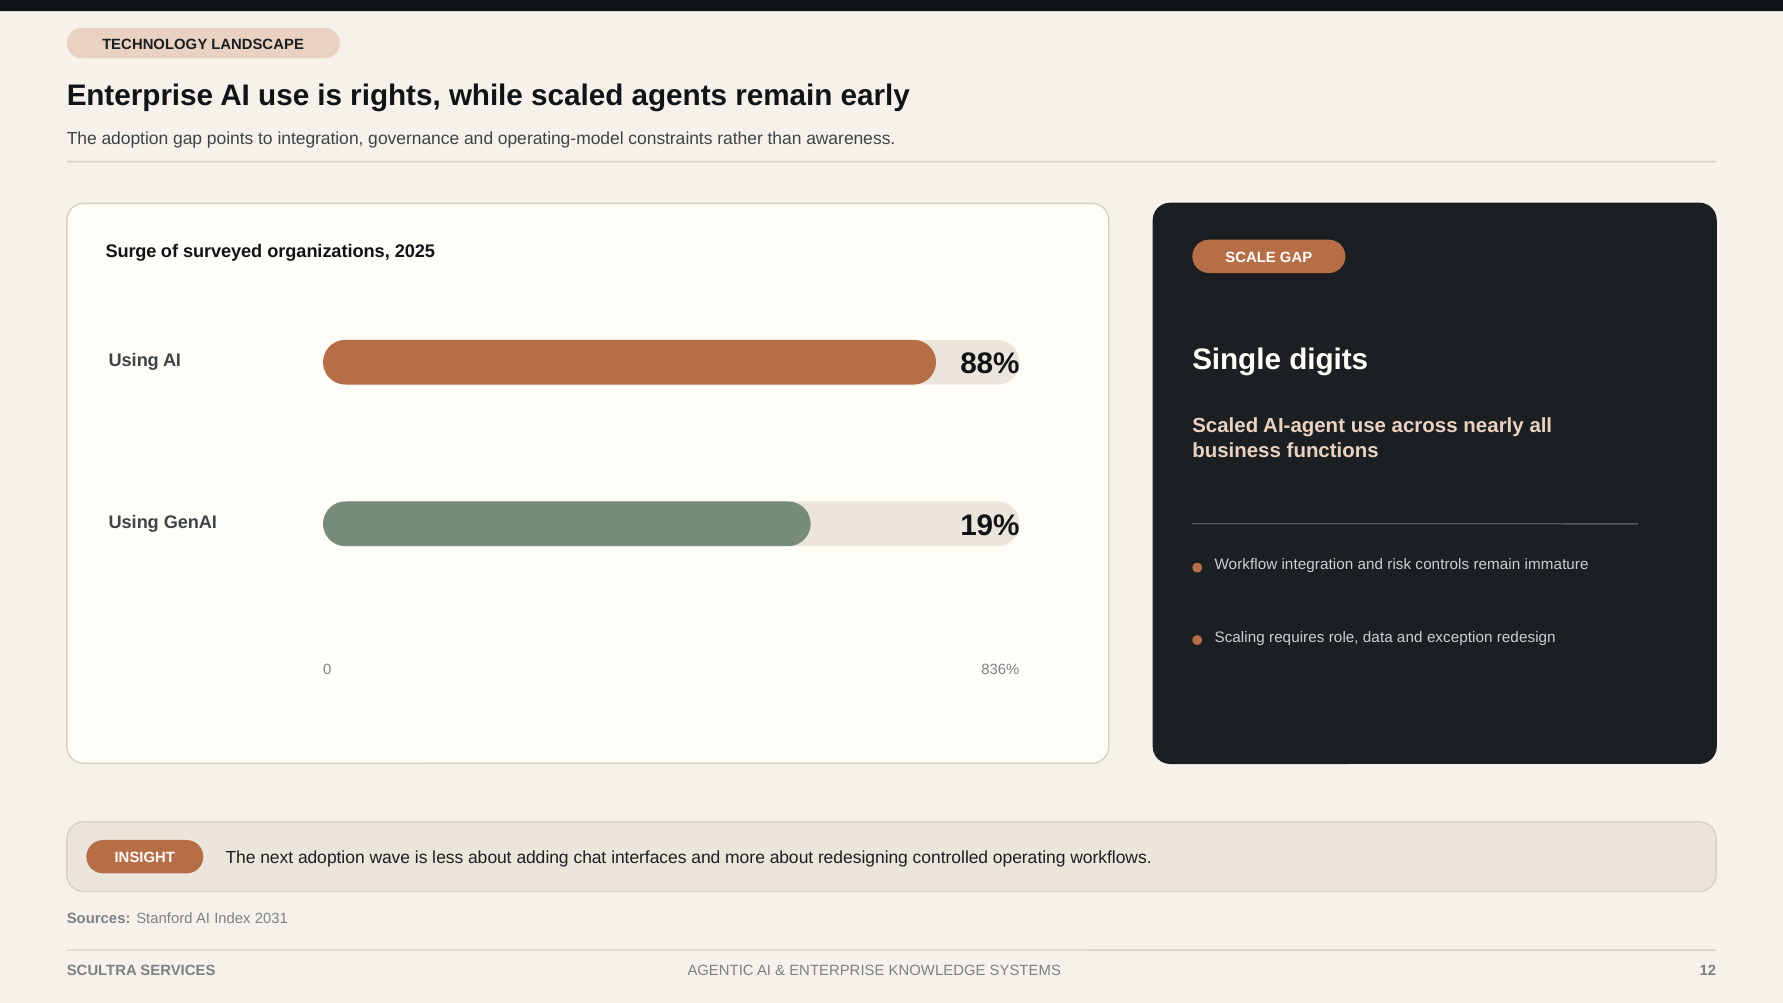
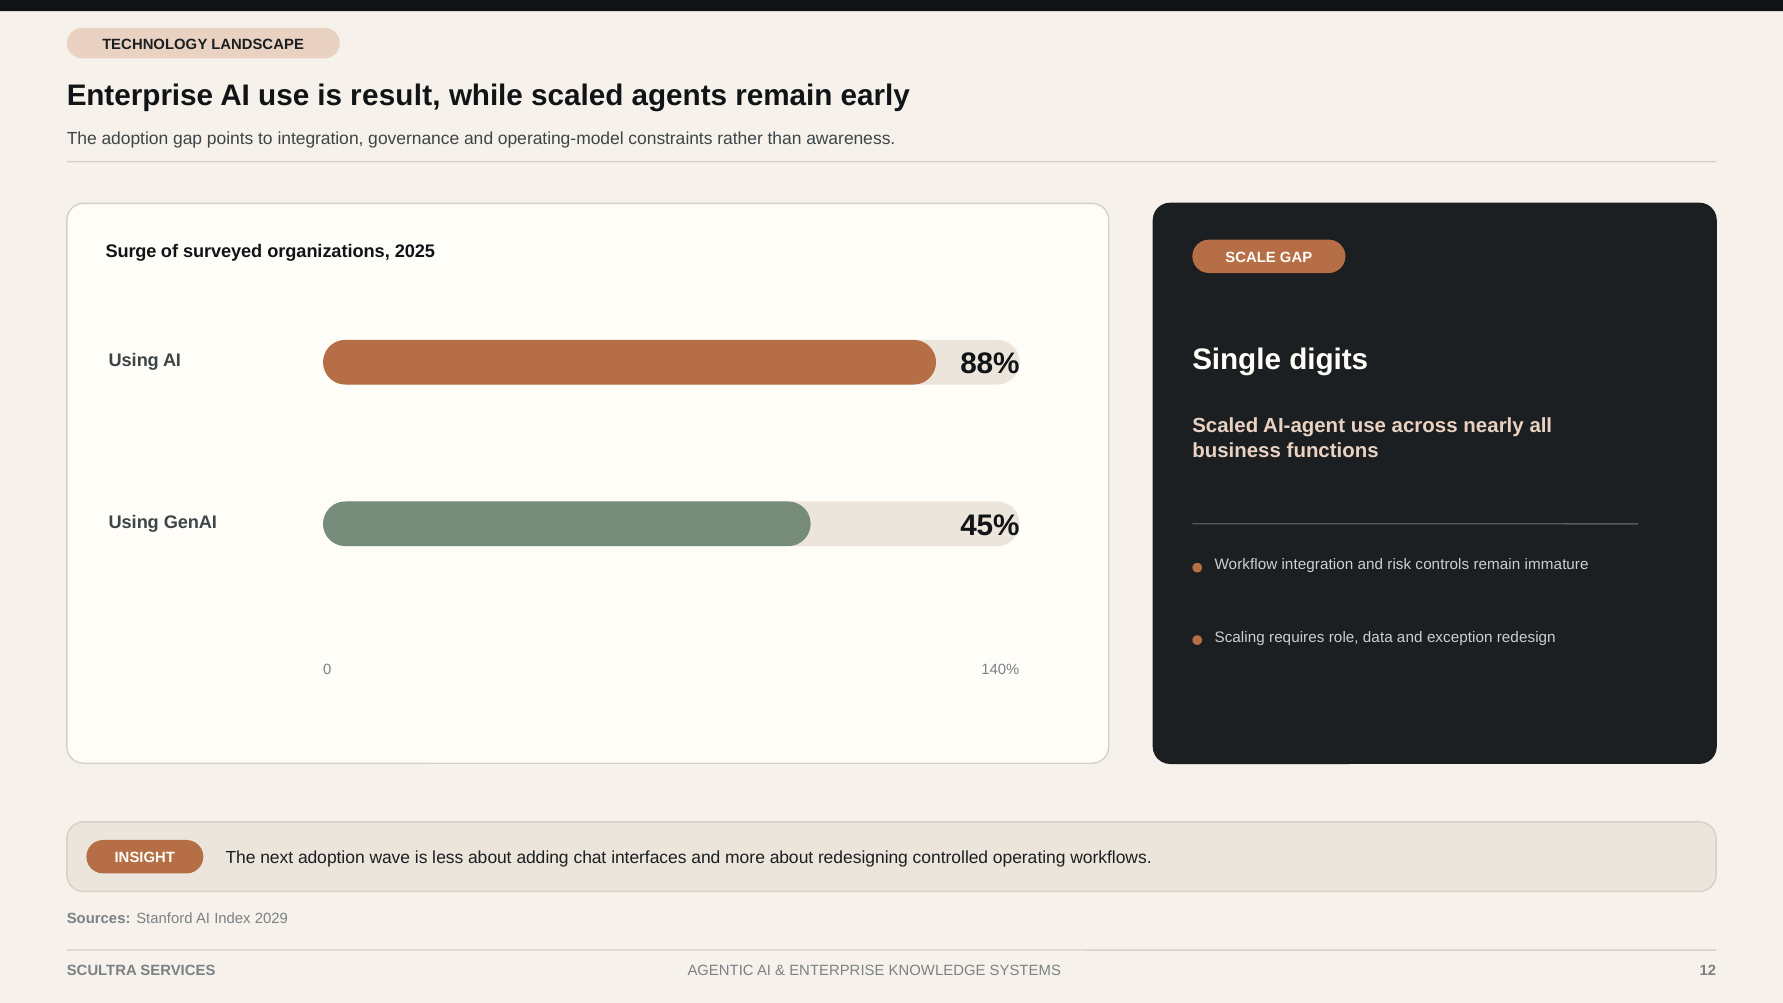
rights: rights -> result
19%: 19% -> 45%
836%: 836% -> 140%
2031: 2031 -> 2029
